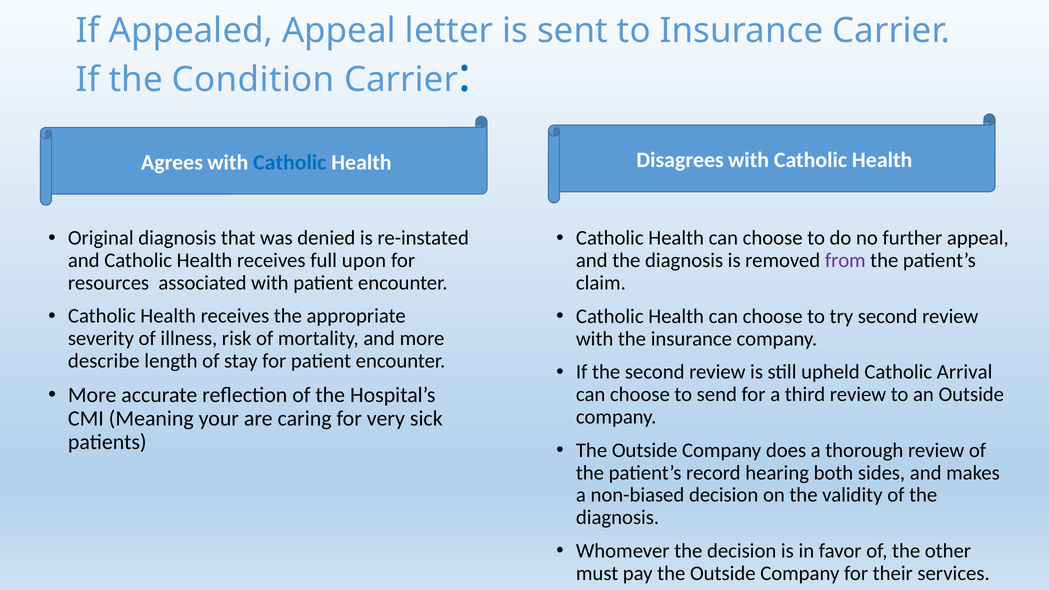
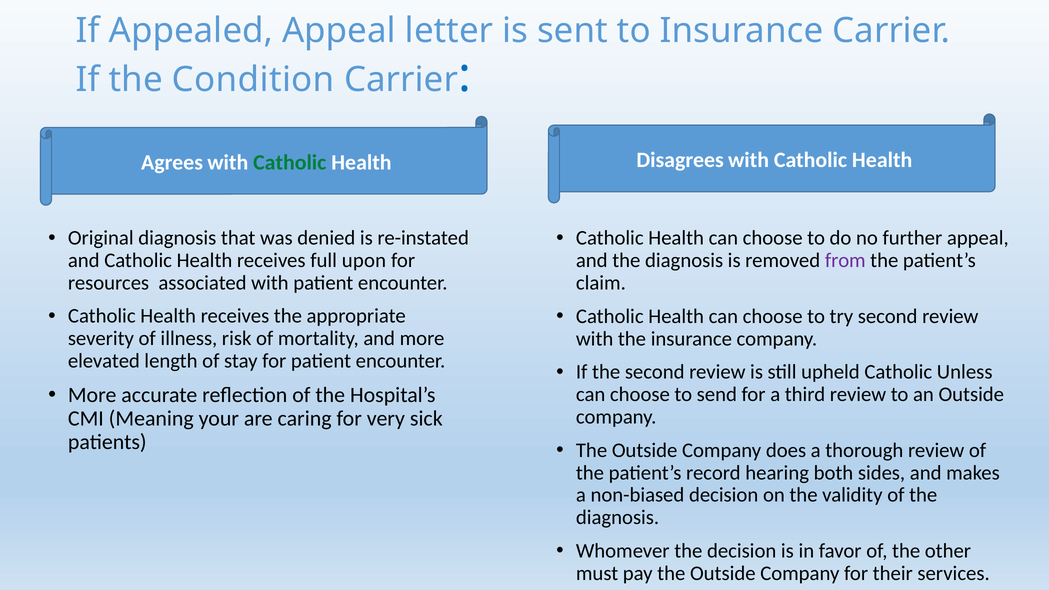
Catholic at (290, 162) colour: blue -> green
describe: describe -> elevated
Arrival: Arrival -> Unless
